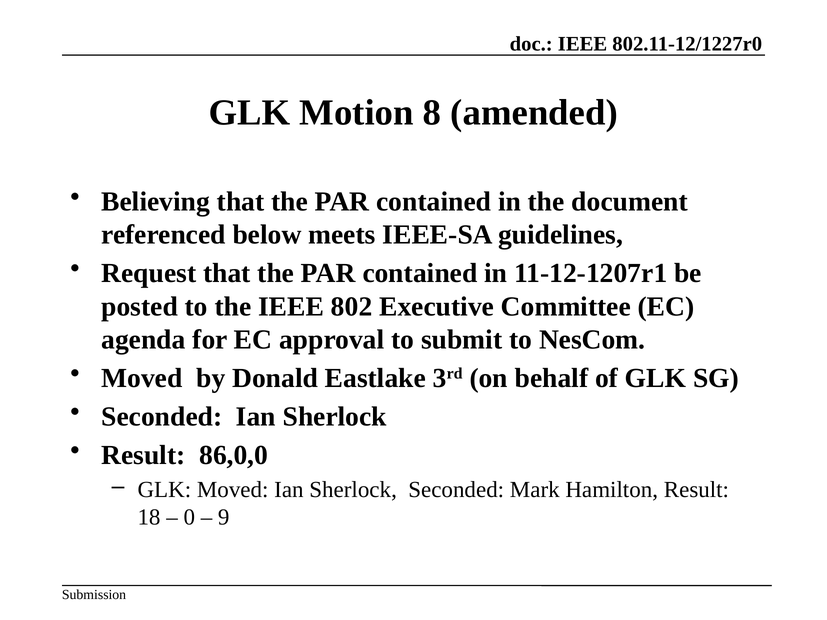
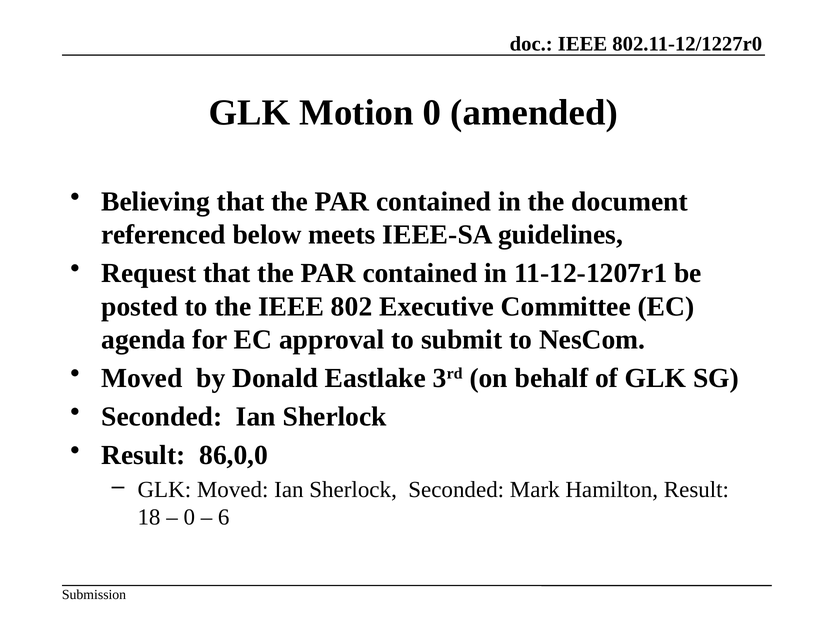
Motion 8: 8 -> 0
9: 9 -> 6
